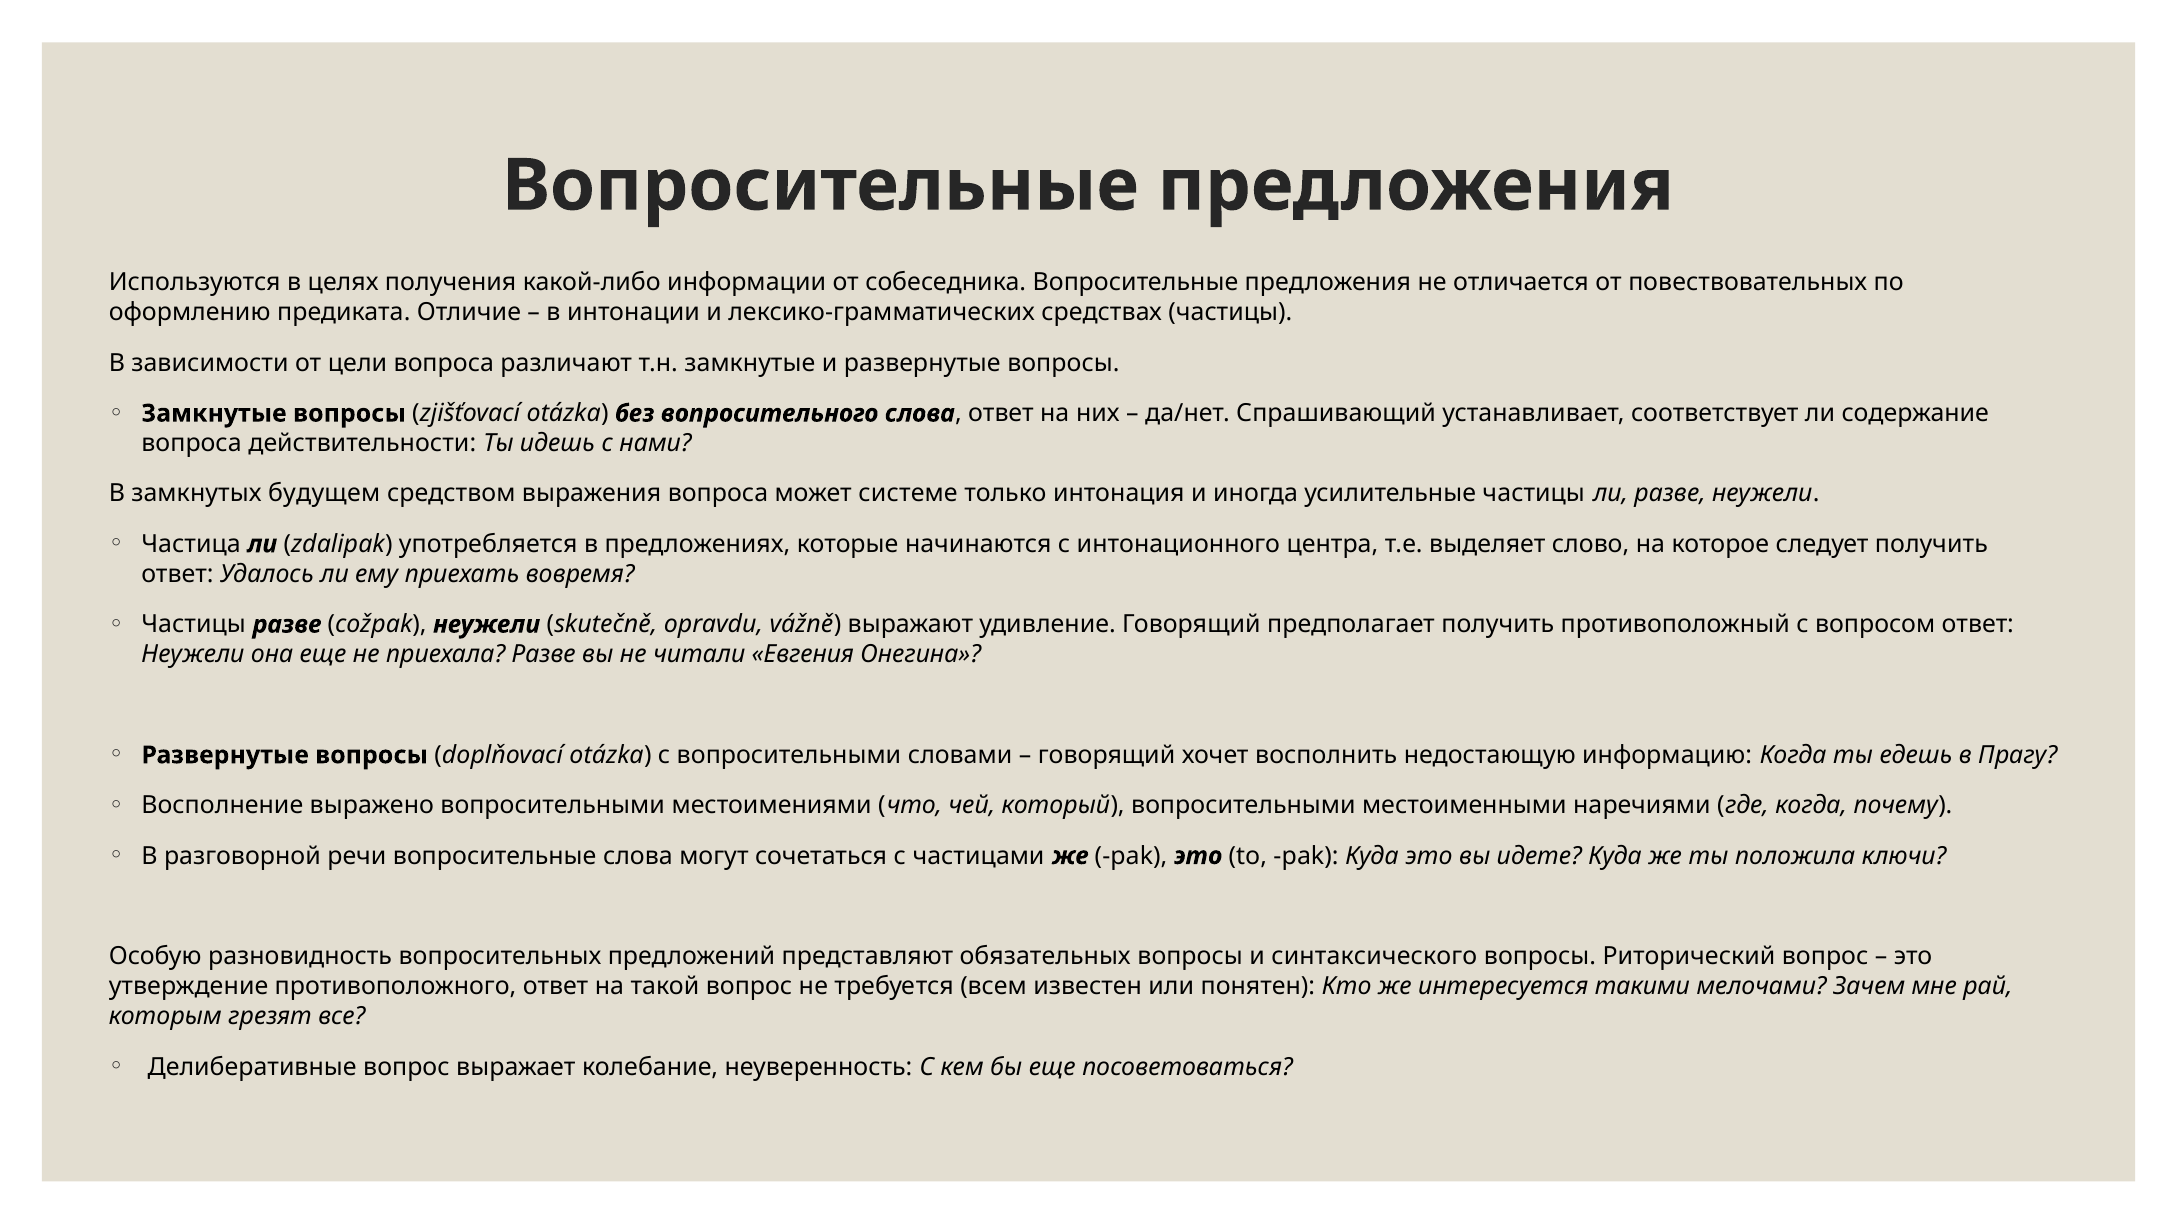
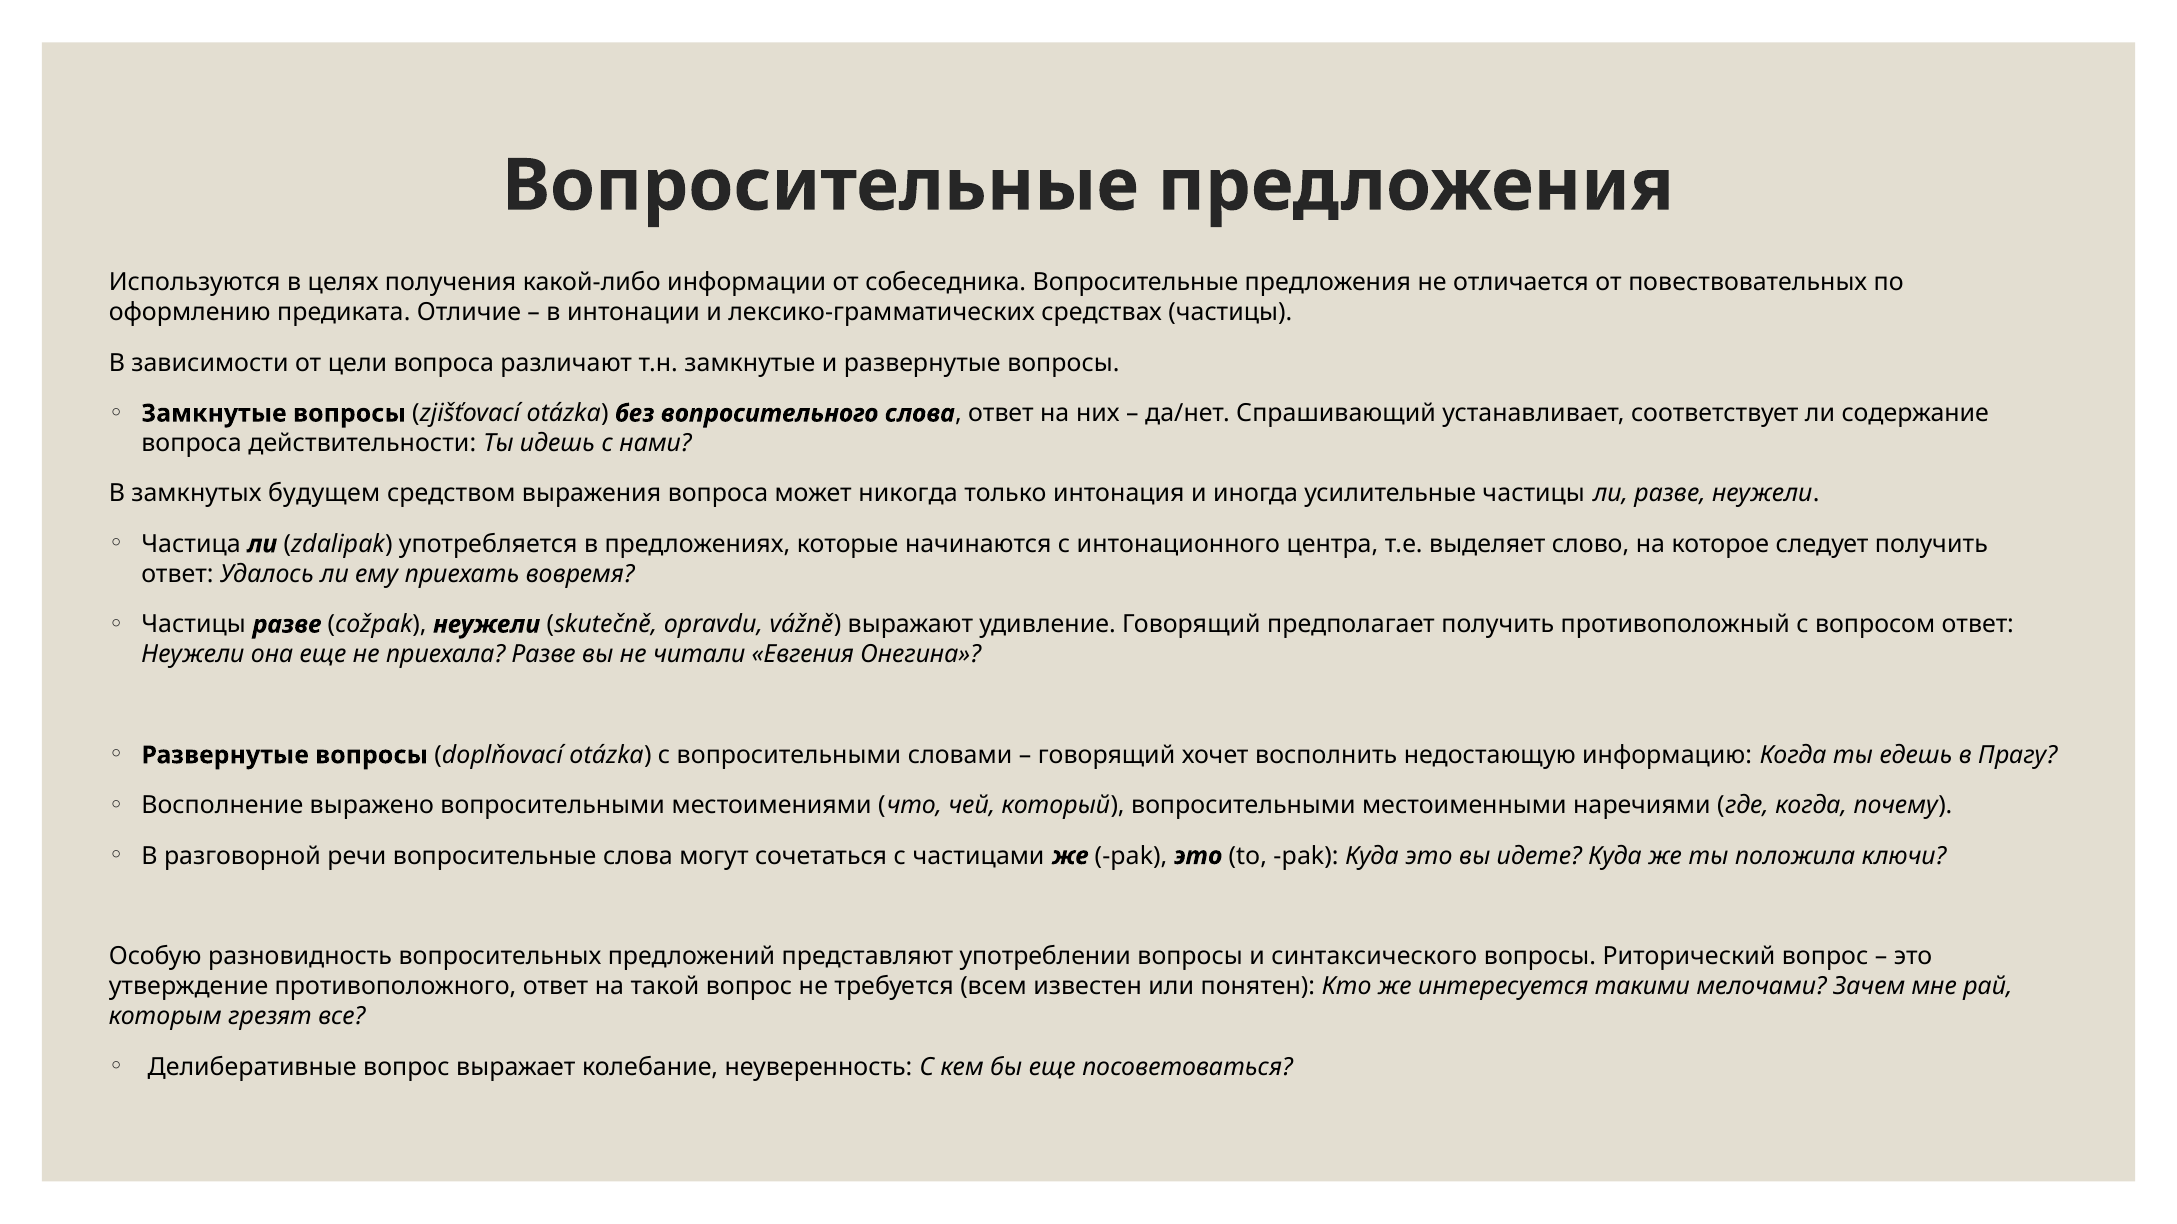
системе: системе -> никогда
обязательных: обязательных -> употреблении
